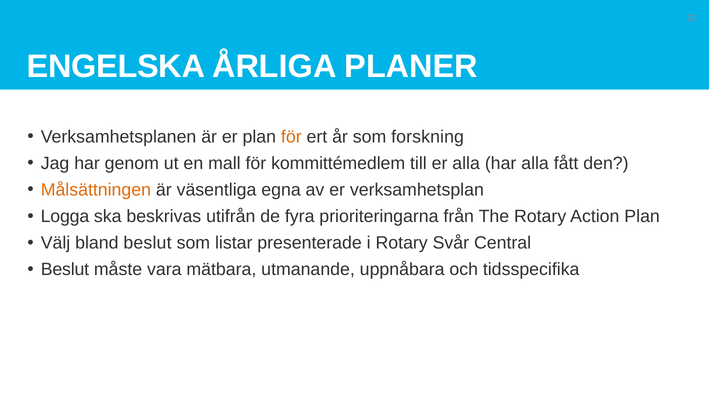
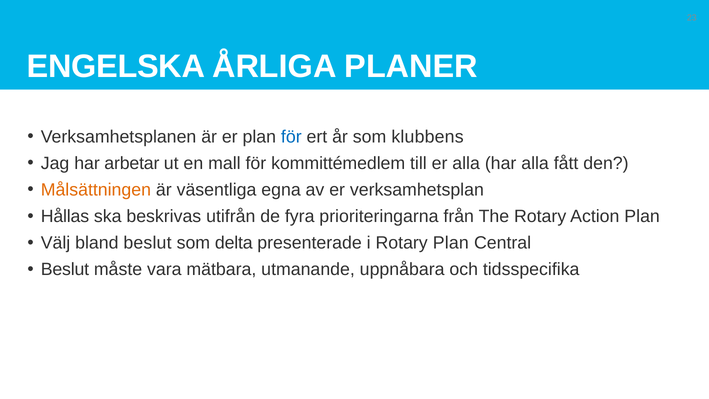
för at (291, 137) colour: orange -> blue
forskning: forskning -> klubbens
genom: genom -> arbetar
Logga: Logga -> Hållas
listar: listar -> delta
Rotary Svår: Svår -> Plan
